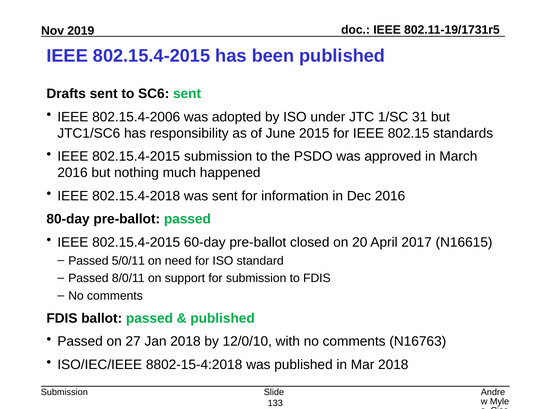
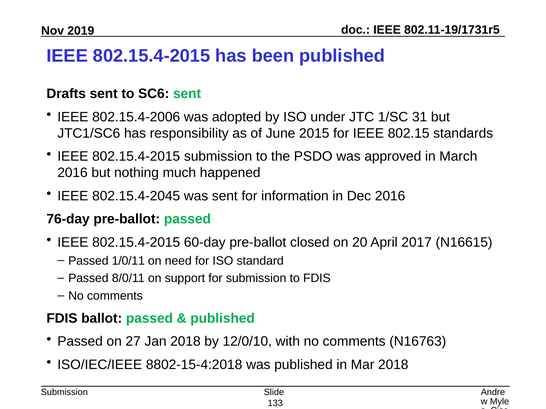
802.15.4-2018: 802.15.4-2018 -> 802.15.4-2045
80-day: 80-day -> 76-day
5/0/11: 5/0/11 -> 1/0/11
